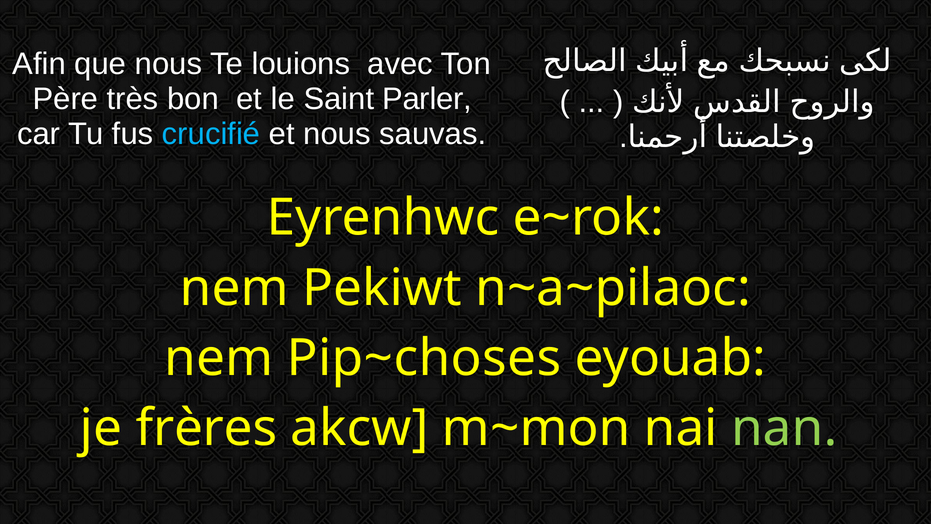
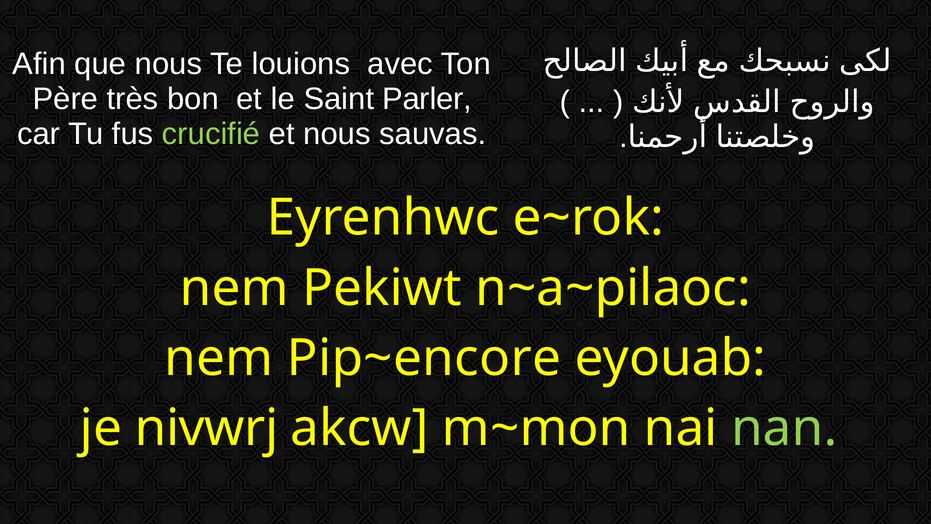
crucifié colour: light blue -> light green
Pip~choses: Pip~choses -> Pip~encore
frères: frères -> nivwrj
